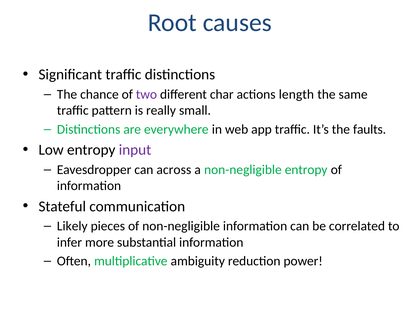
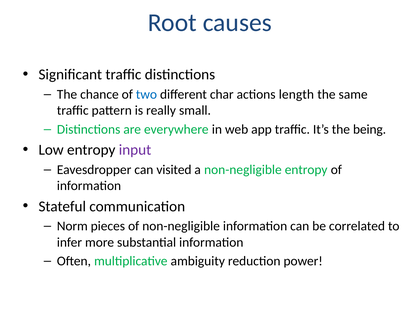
two colour: purple -> blue
faults: faults -> being
across: across -> visited
Likely: Likely -> Norm
